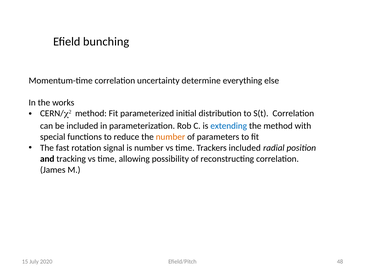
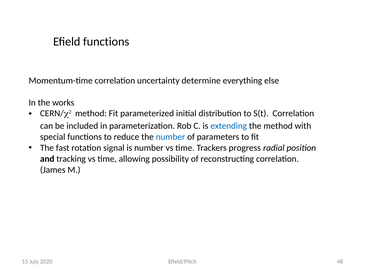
Efield bunching: bunching -> functions
number at (170, 137) colour: orange -> blue
Trackers included: included -> progress
